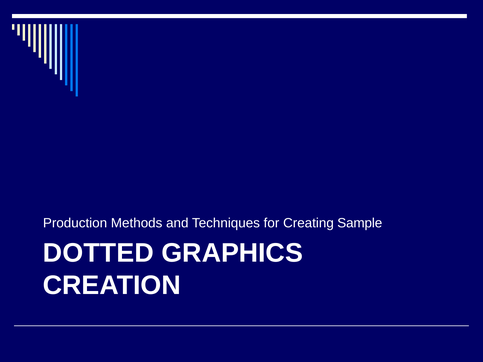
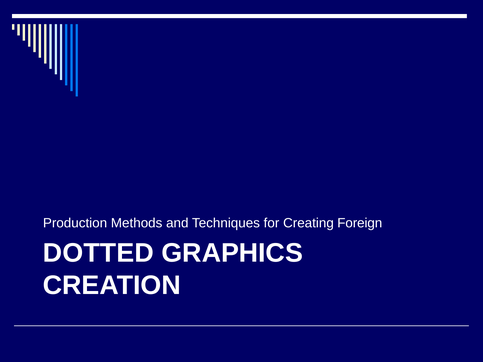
Sample: Sample -> Foreign
